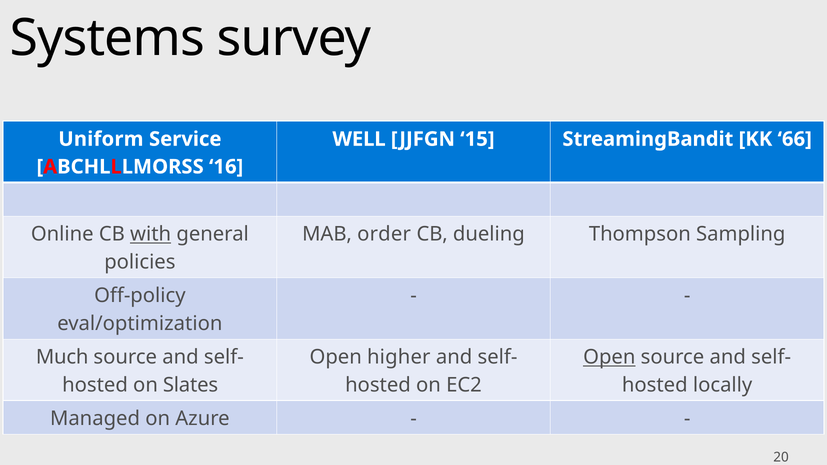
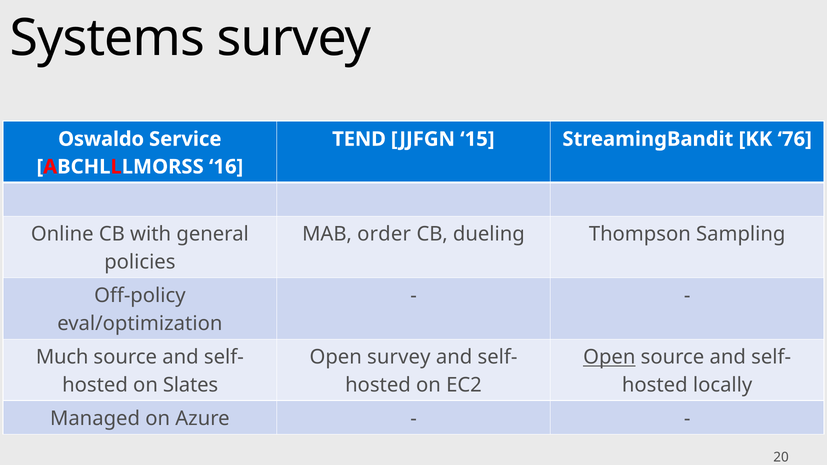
Uniform: Uniform -> Oswaldo
WELL: WELL -> TEND
66: 66 -> 76
with underline: present -> none
Open higher: higher -> survey
